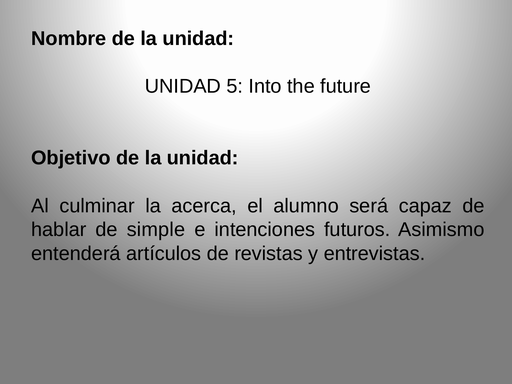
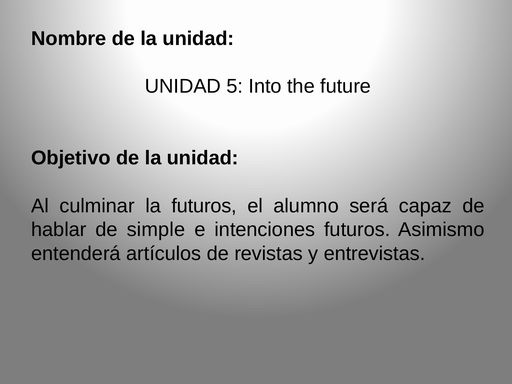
la acerca: acerca -> futuros
